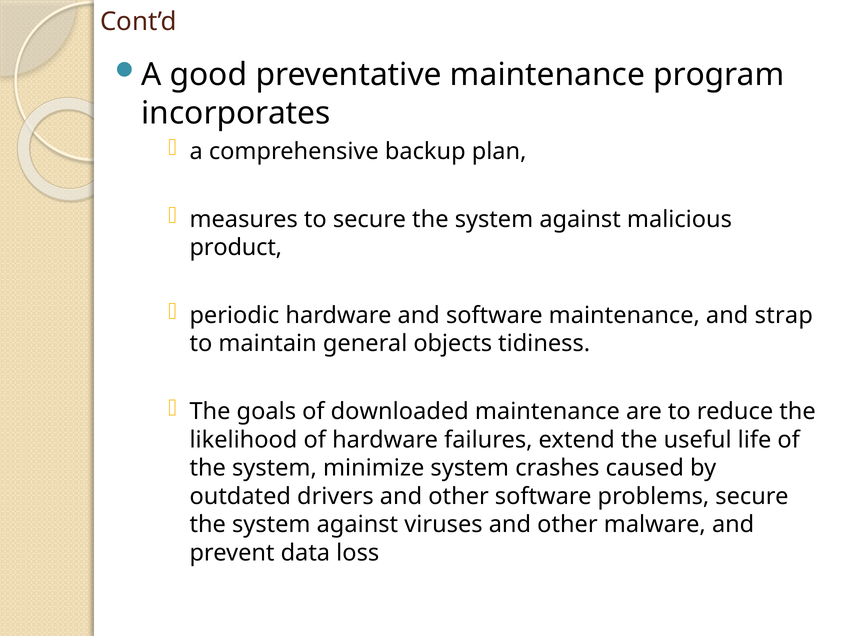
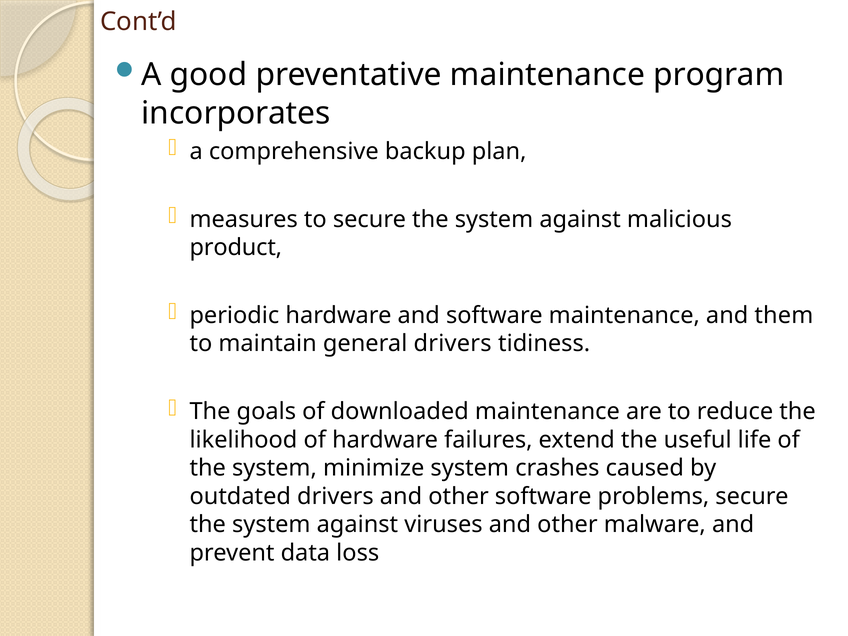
strap: strap -> them
general objects: objects -> drivers
